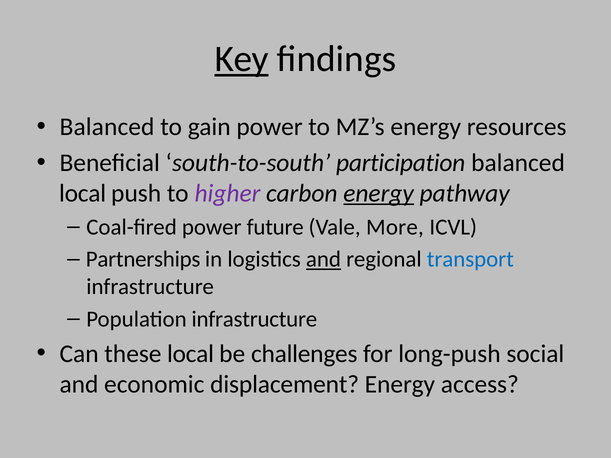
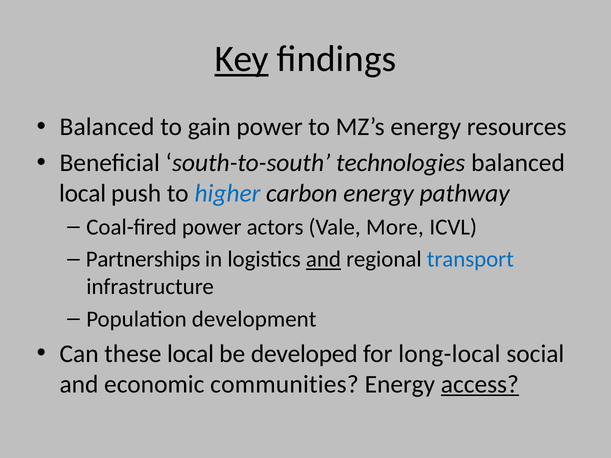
participation: participation -> technologies
higher colour: purple -> blue
energy at (379, 194) underline: present -> none
future: future -> actors
Population infrastructure: infrastructure -> development
challenges: challenges -> developed
long-push: long-push -> long-local
displacement: displacement -> communities
access underline: none -> present
